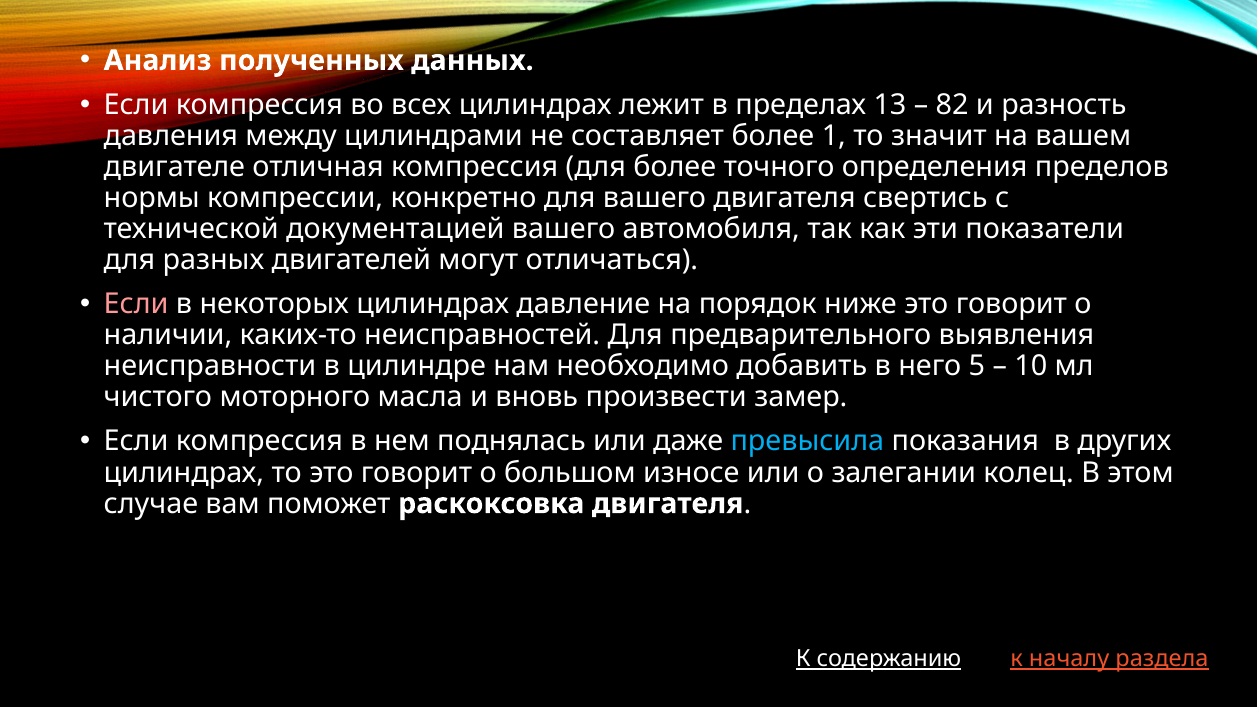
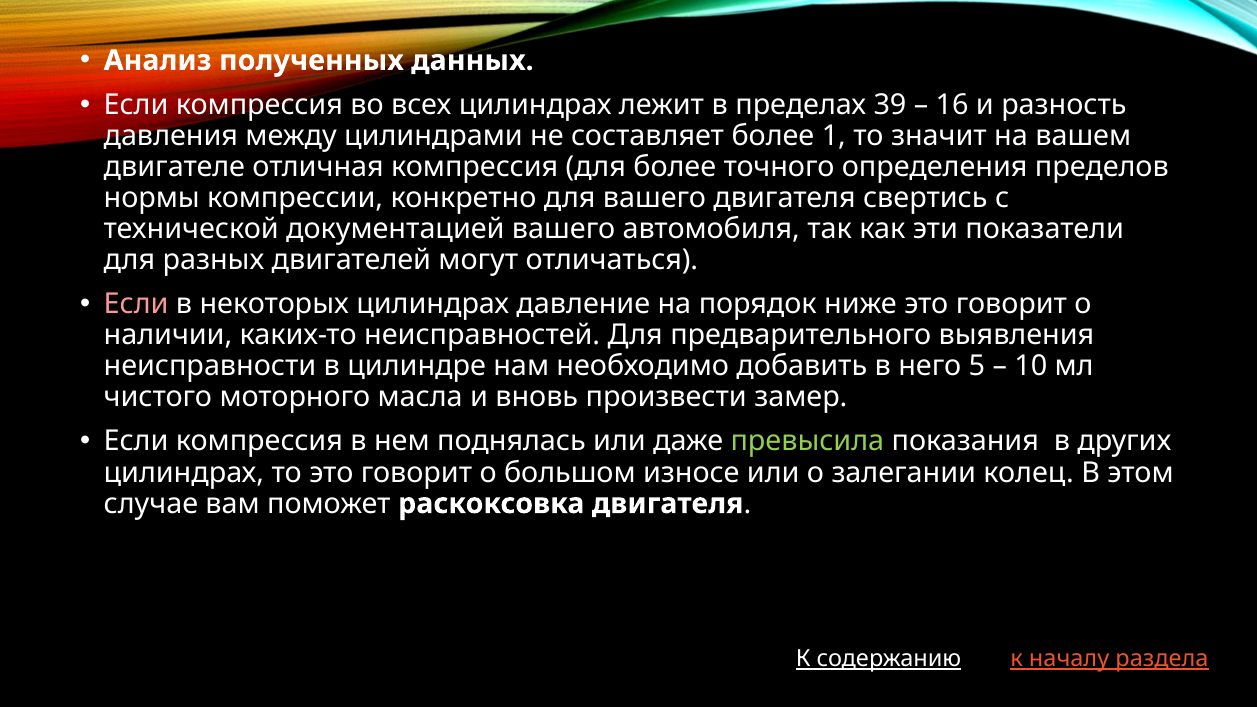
13: 13 -> 39
82: 82 -> 16
превысила colour: light blue -> light green
